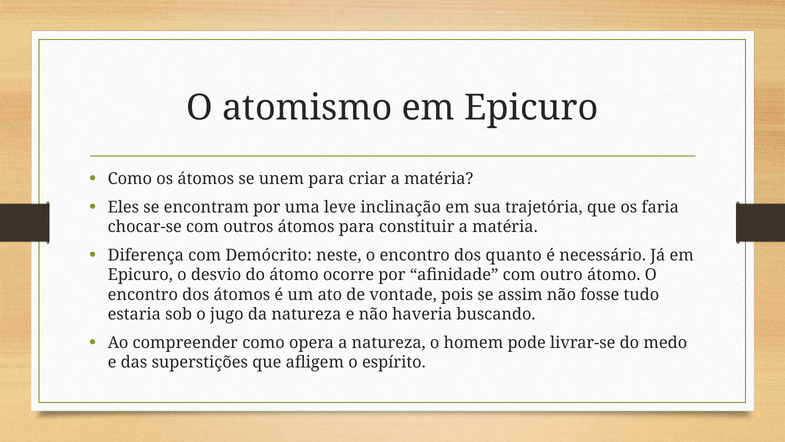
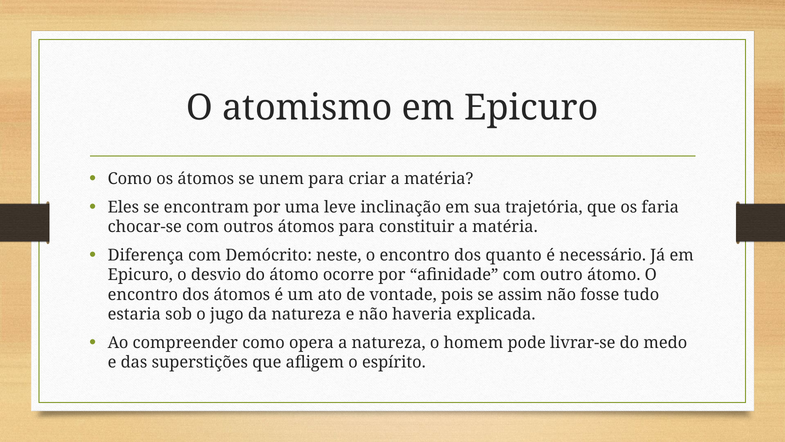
buscando: buscando -> explicada
